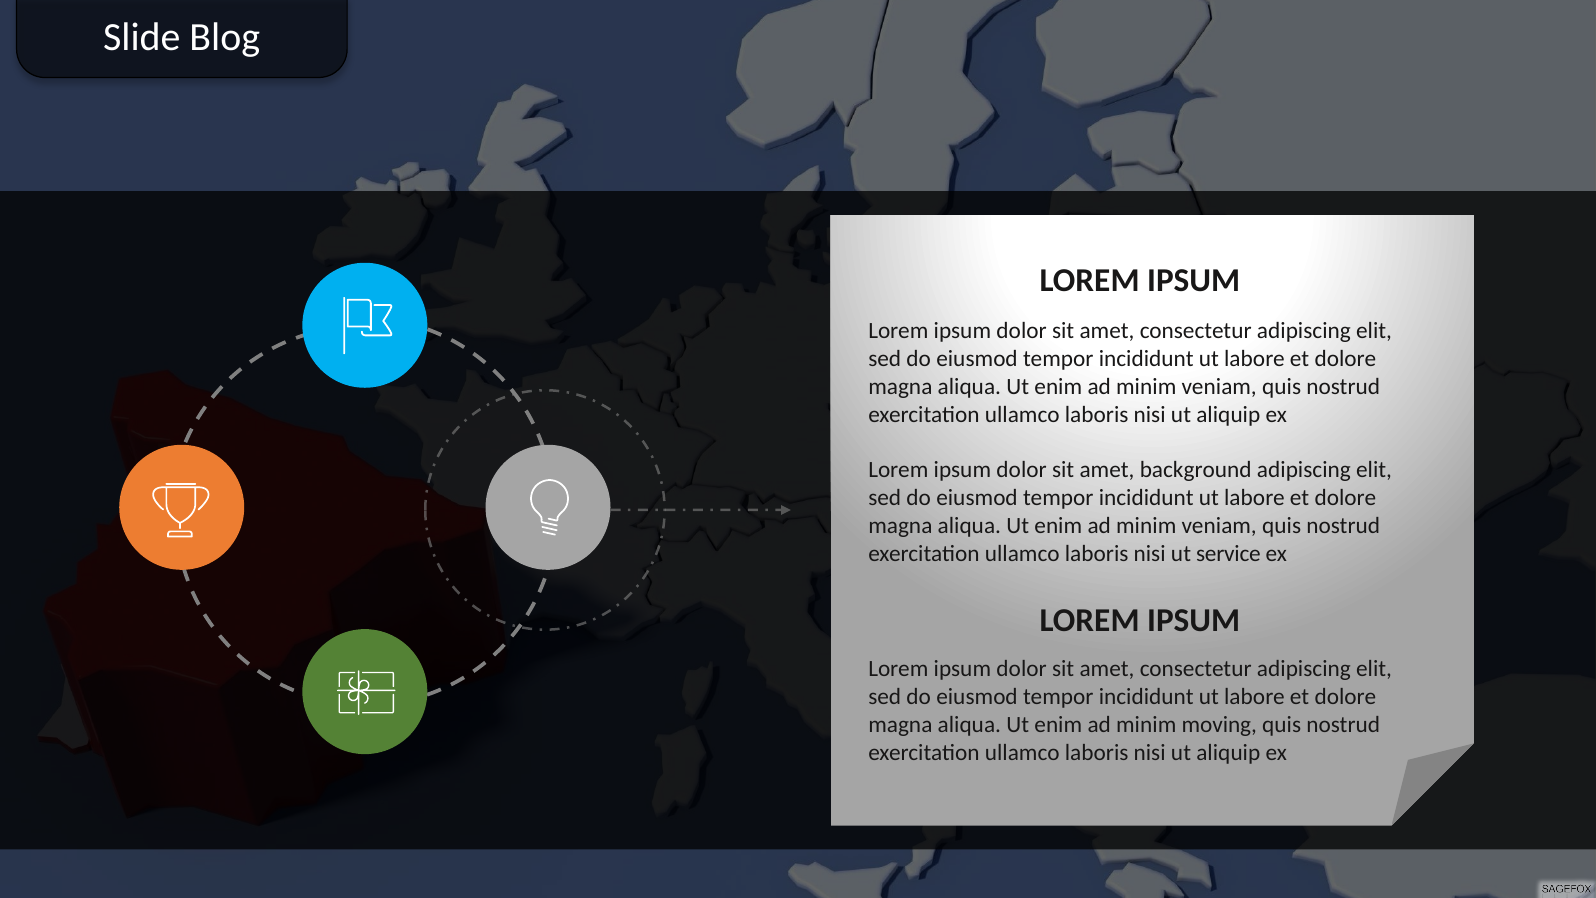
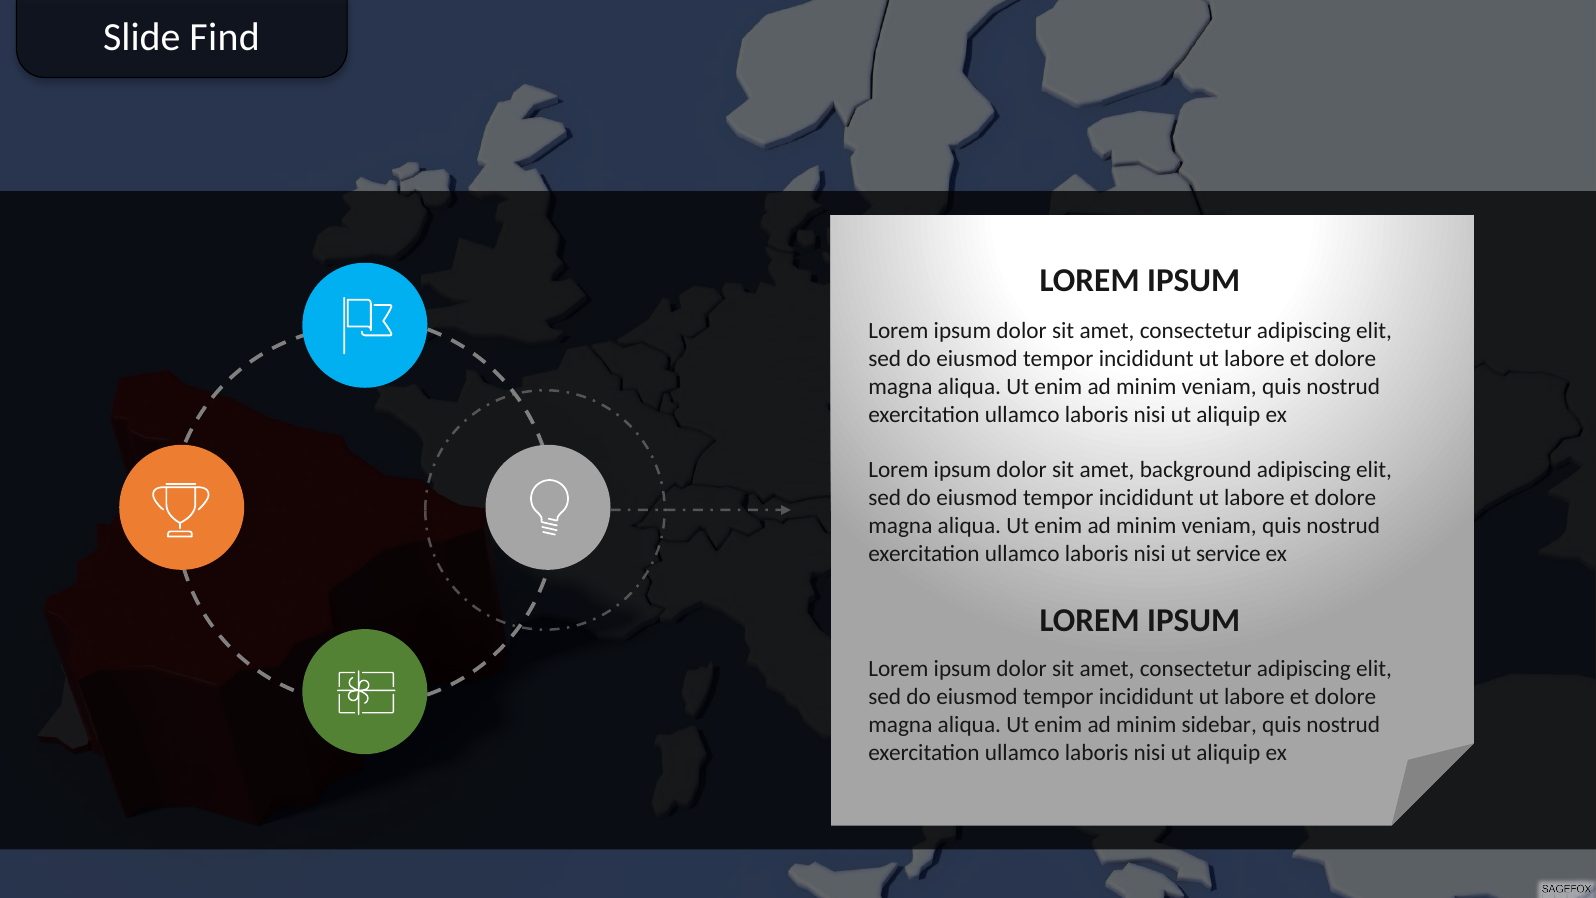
Blog: Blog -> Find
moving: moving -> sidebar
